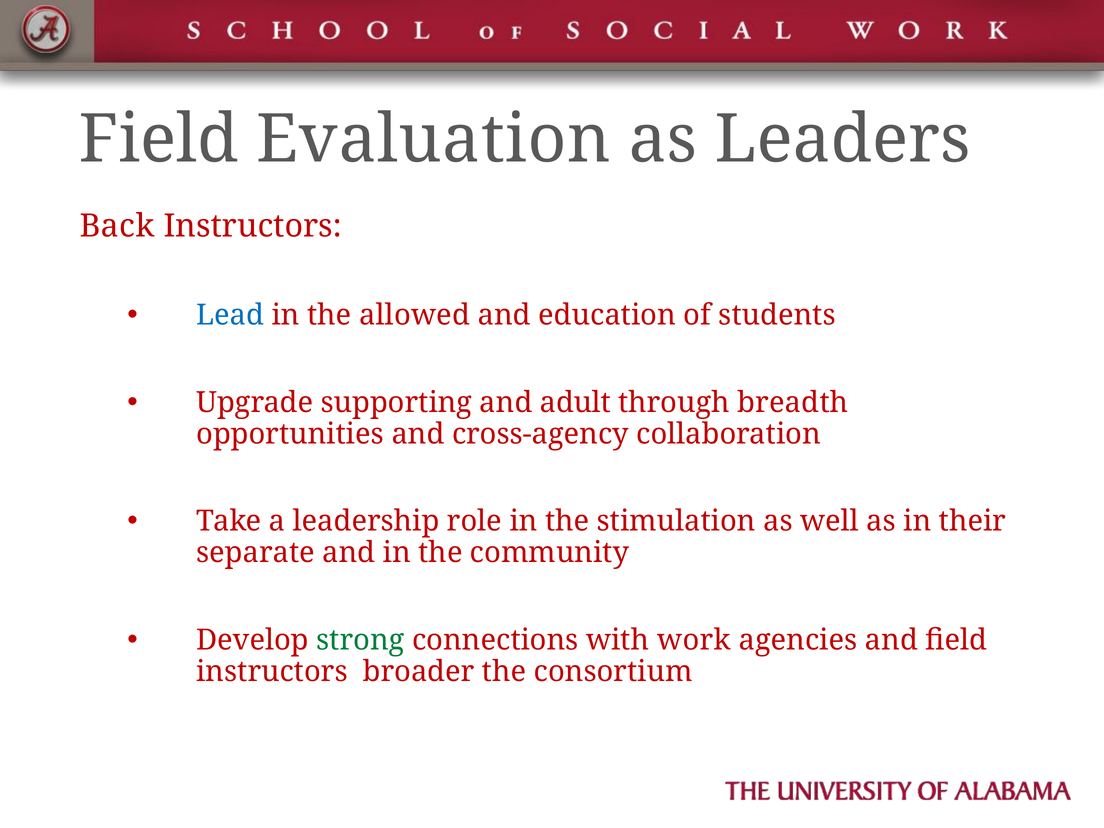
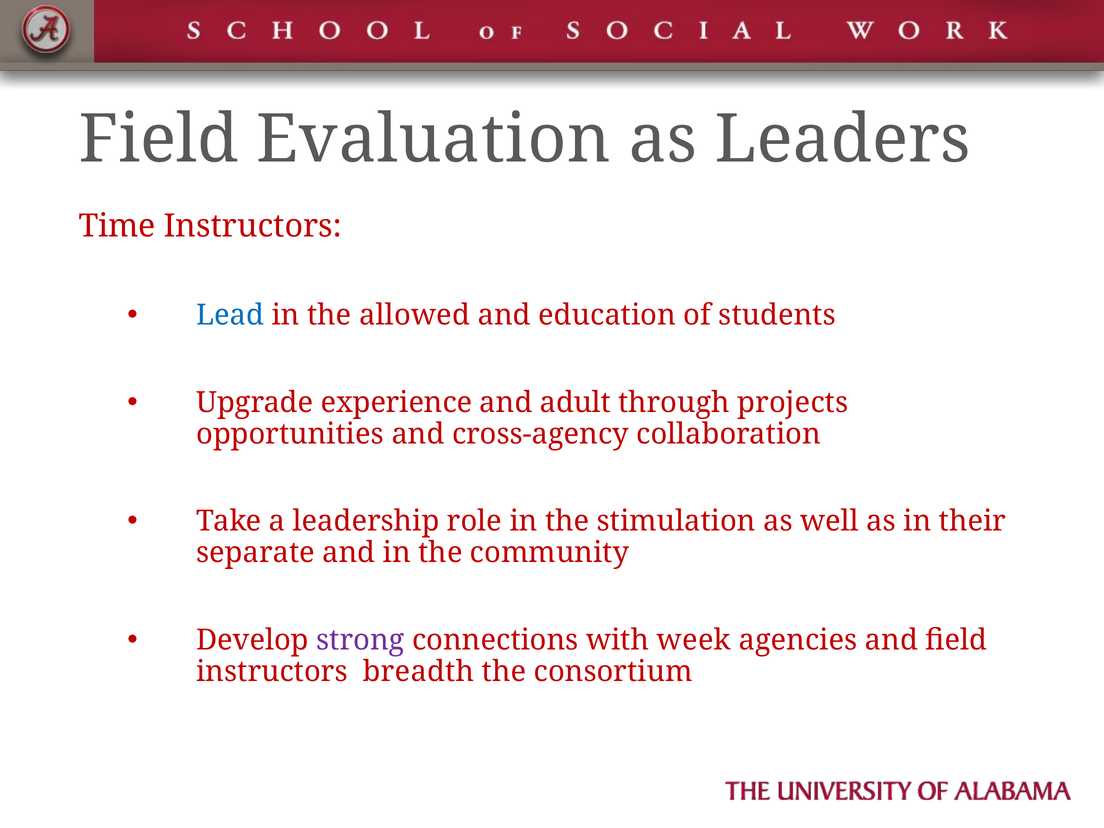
Back: Back -> Time
supporting: supporting -> experience
breadth: breadth -> projects
strong colour: green -> purple
work: work -> week
broader: broader -> breadth
